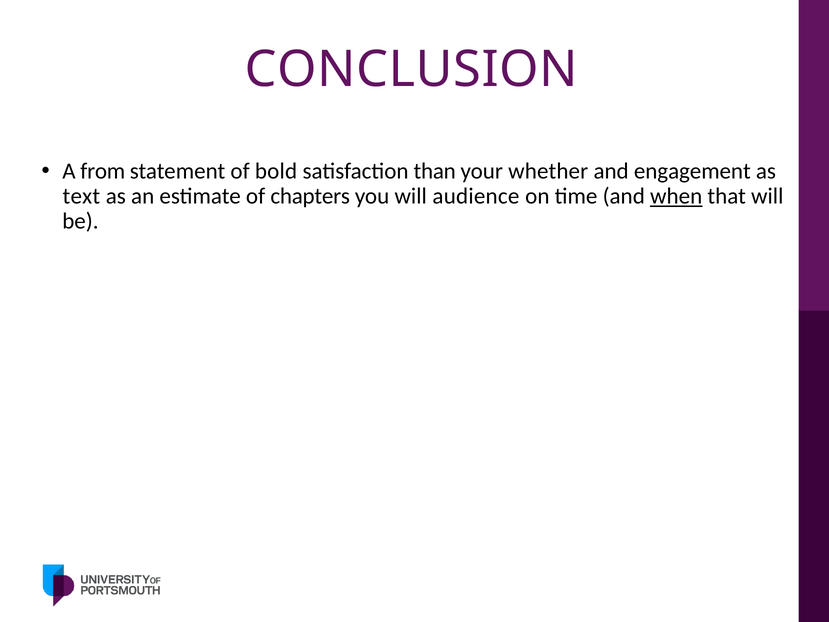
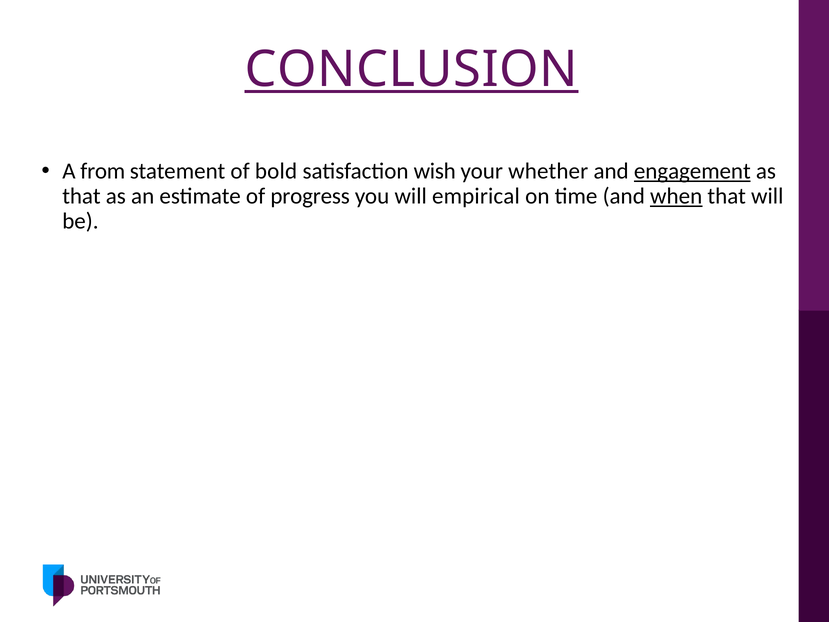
CONCLUSION underline: none -> present
than: than -> wish
engagement underline: none -> present
text at (81, 196): text -> that
chapters: chapters -> progress
audience: audience -> empirical
